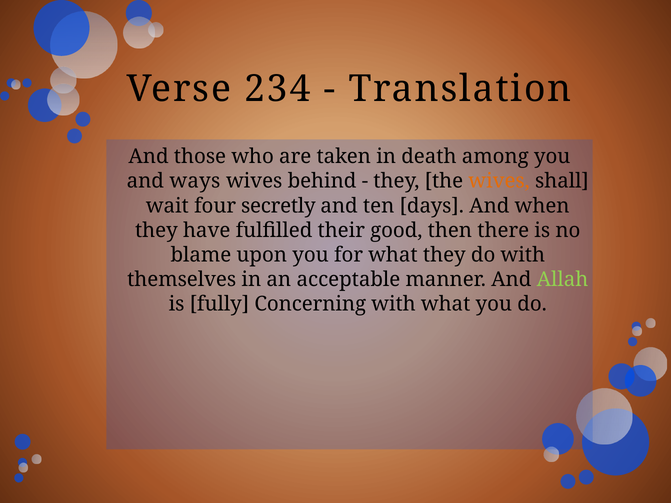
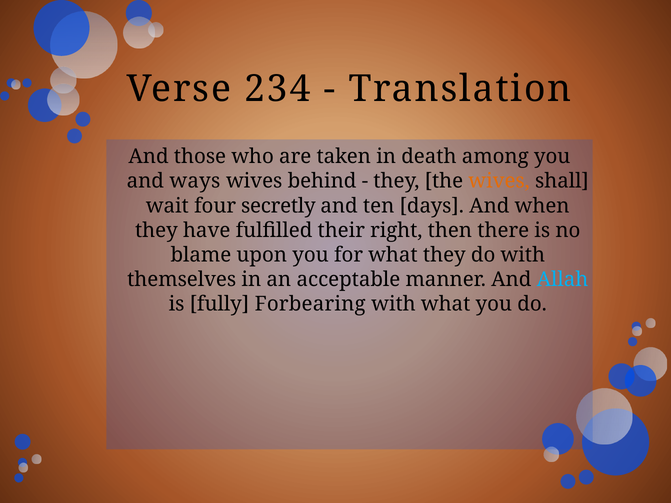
good: good -> right
Allah colour: light green -> light blue
Concerning: Concerning -> Forbearing
